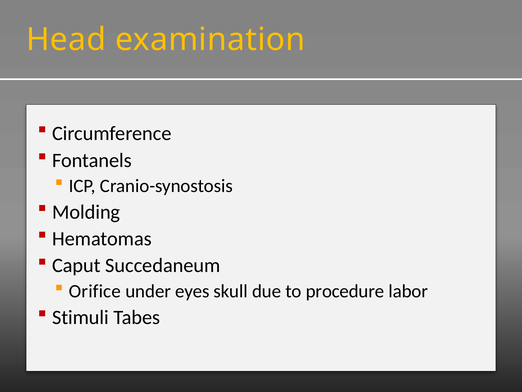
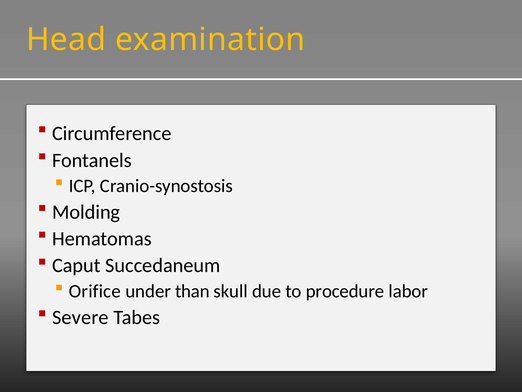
eyes: eyes -> than
Stimuli: Stimuli -> Severe
